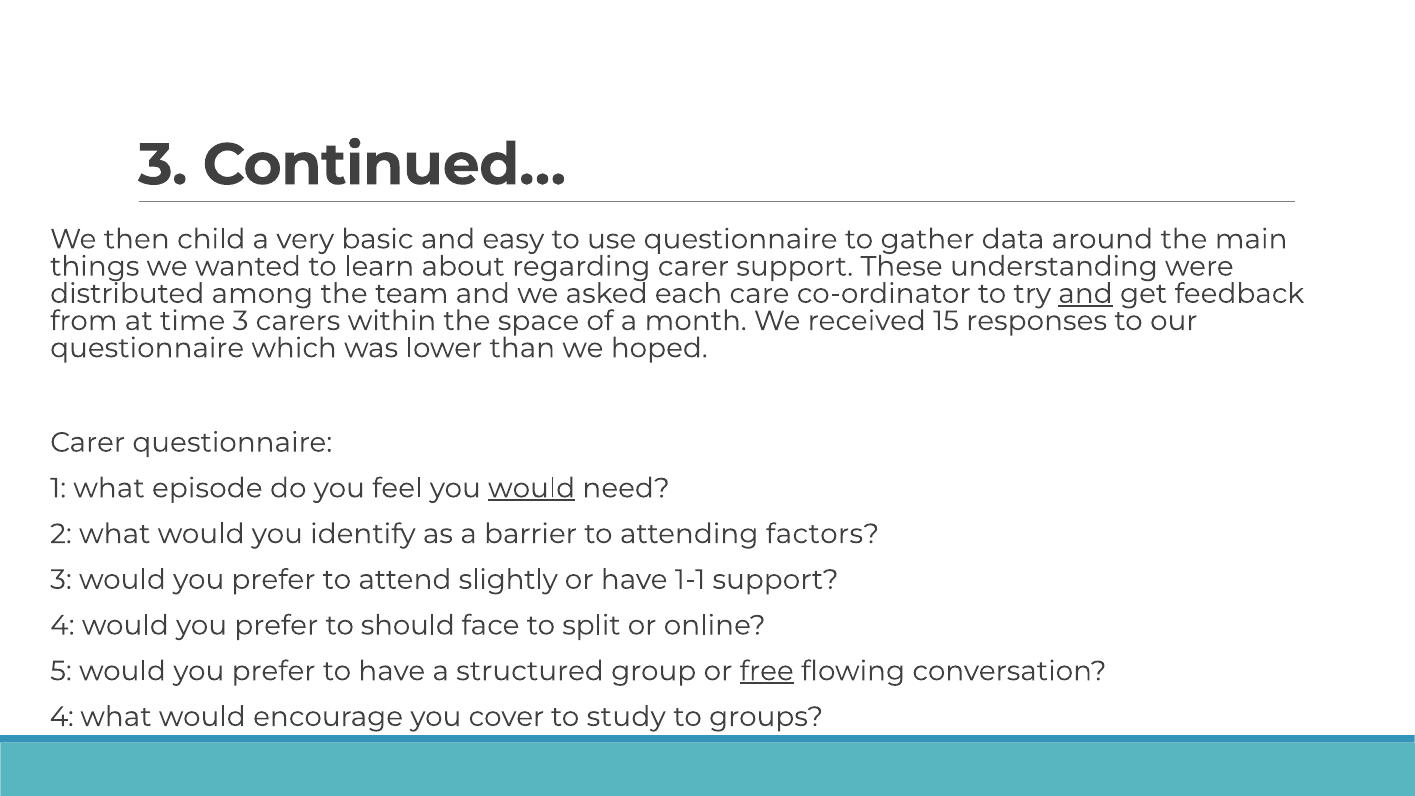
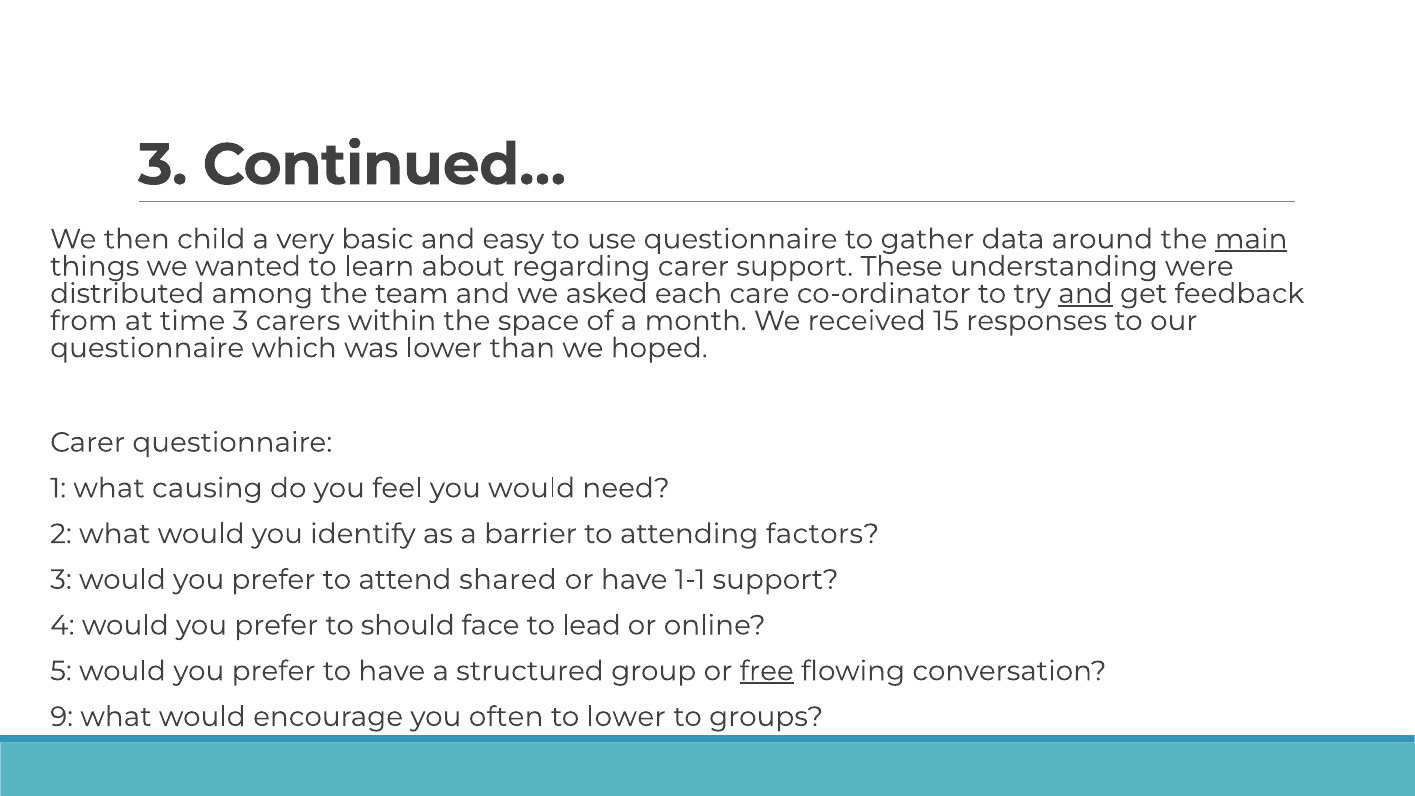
main underline: none -> present
episode: episode -> causing
would at (532, 488) underline: present -> none
slightly: slightly -> shared
split: split -> lead
4 at (62, 717): 4 -> 9
cover: cover -> often
to study: study -> lower
